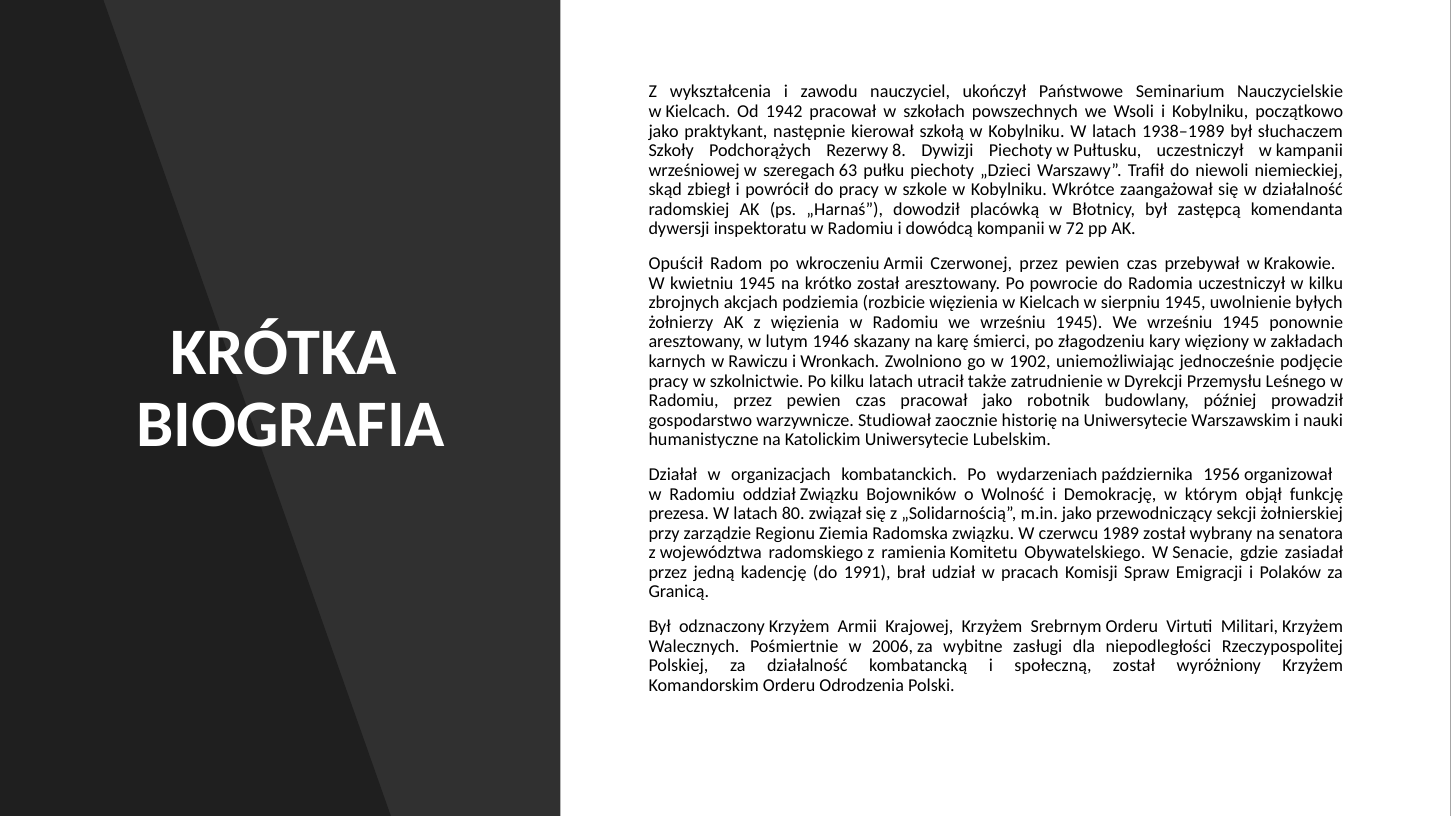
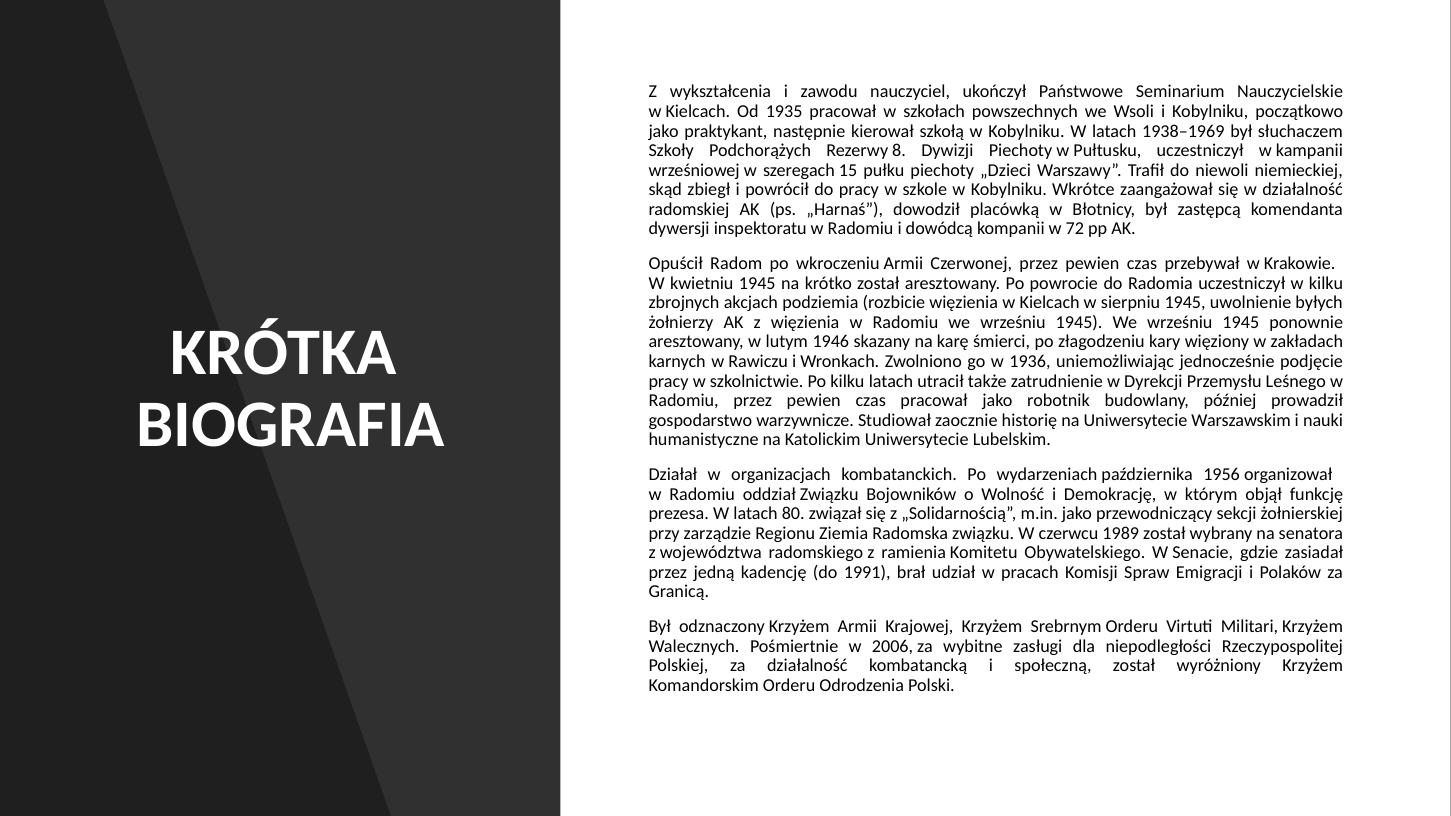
1942: 1942 -> 1935
1938–1989: 1938–1989 -> 1938–1969
63: 63 -> 15
1902: 1902 -> 1936
